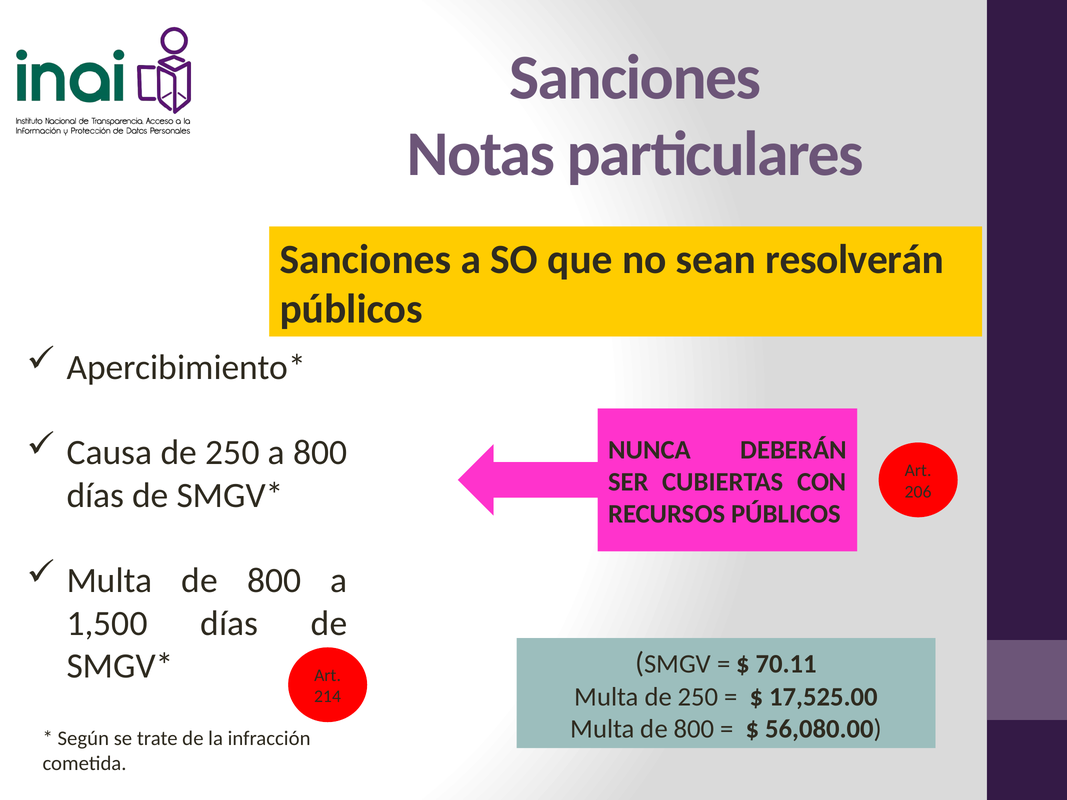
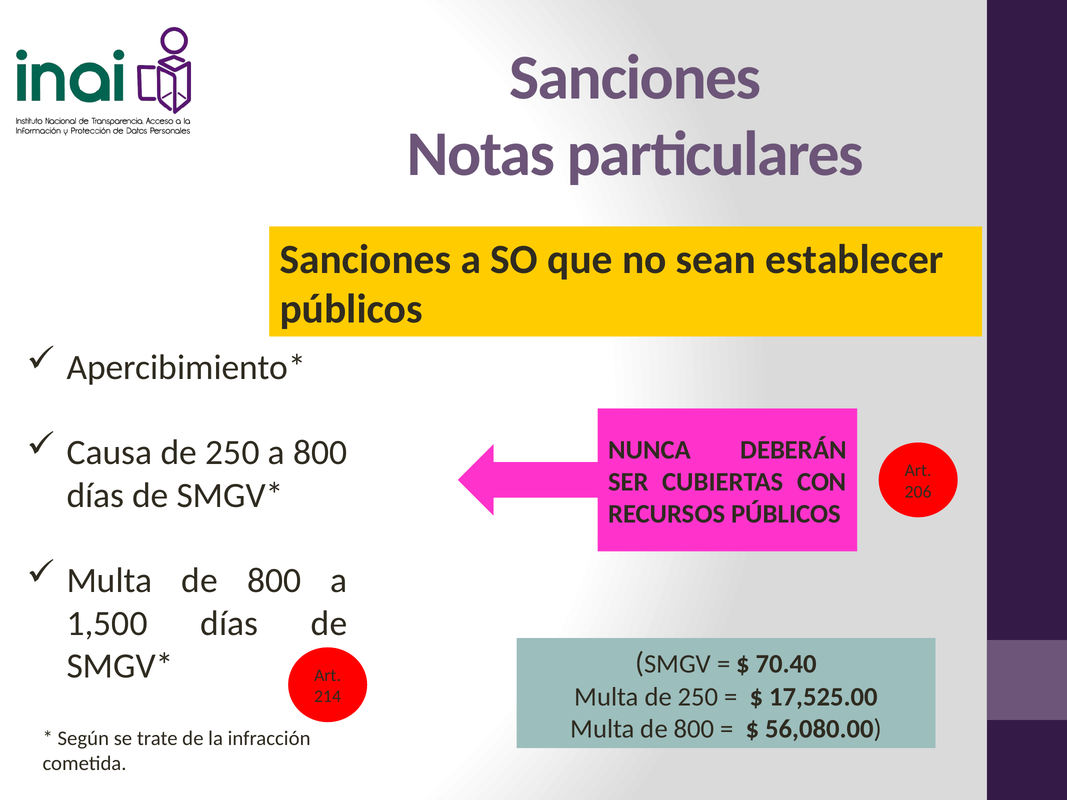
resolverán: resolverán -> establecer
70.11: 70.11 -> 70.40
